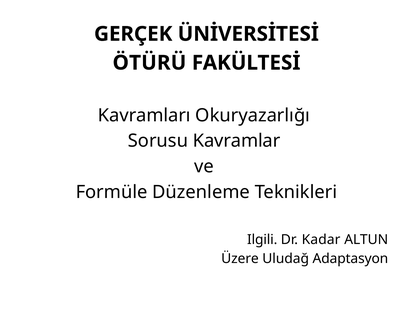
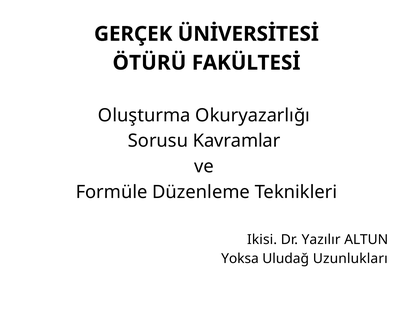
Kavramları: Kavramları -> Oluşturma
Ilgili: Ilgili -> Ikisi
Kadar: Kadar -> Yazılır
Üzere: Üzere -> Yoksa
Adaptasyon: Adaptasyon -> Uzunlukları
